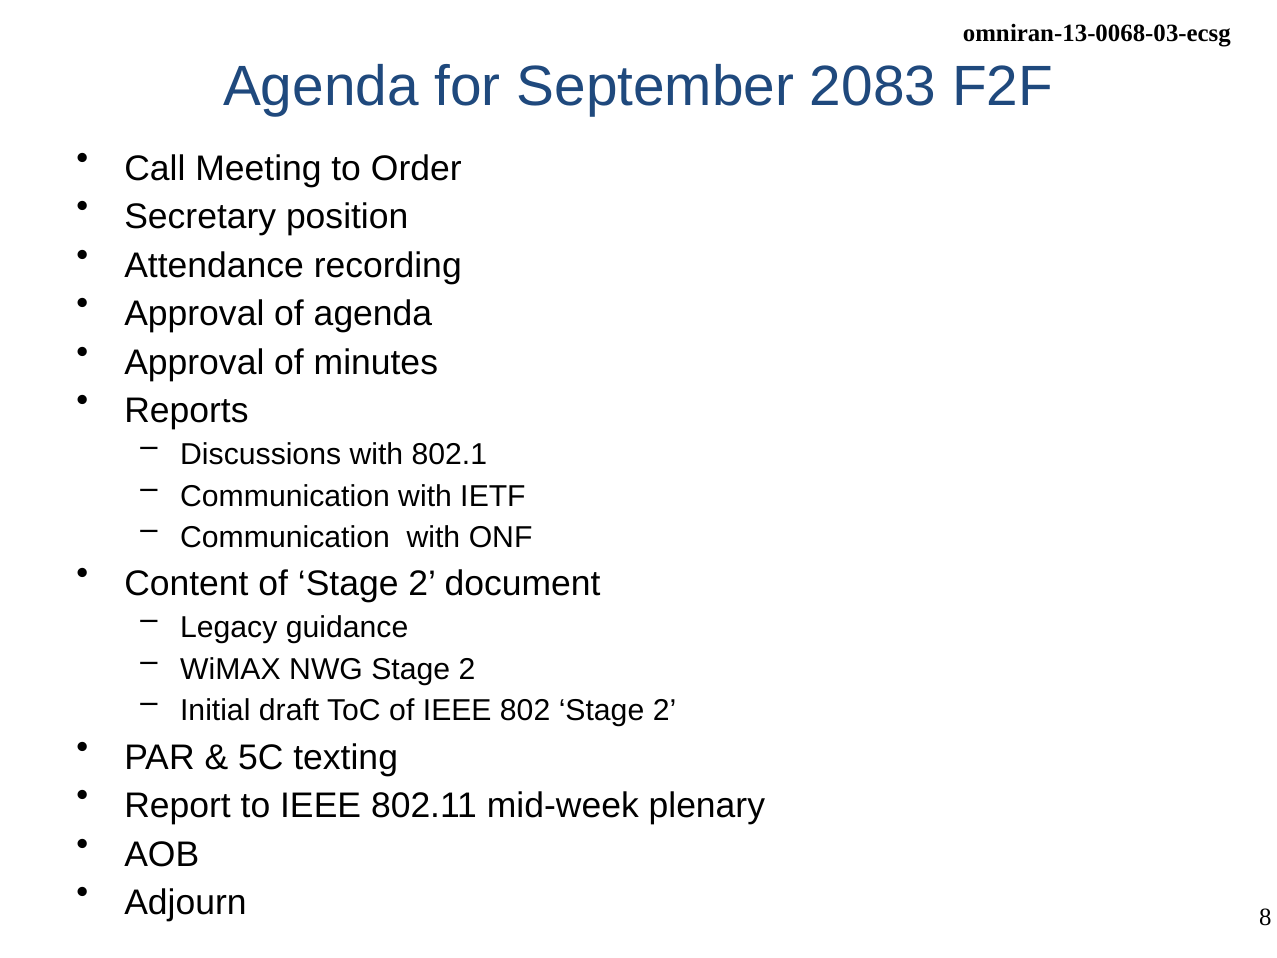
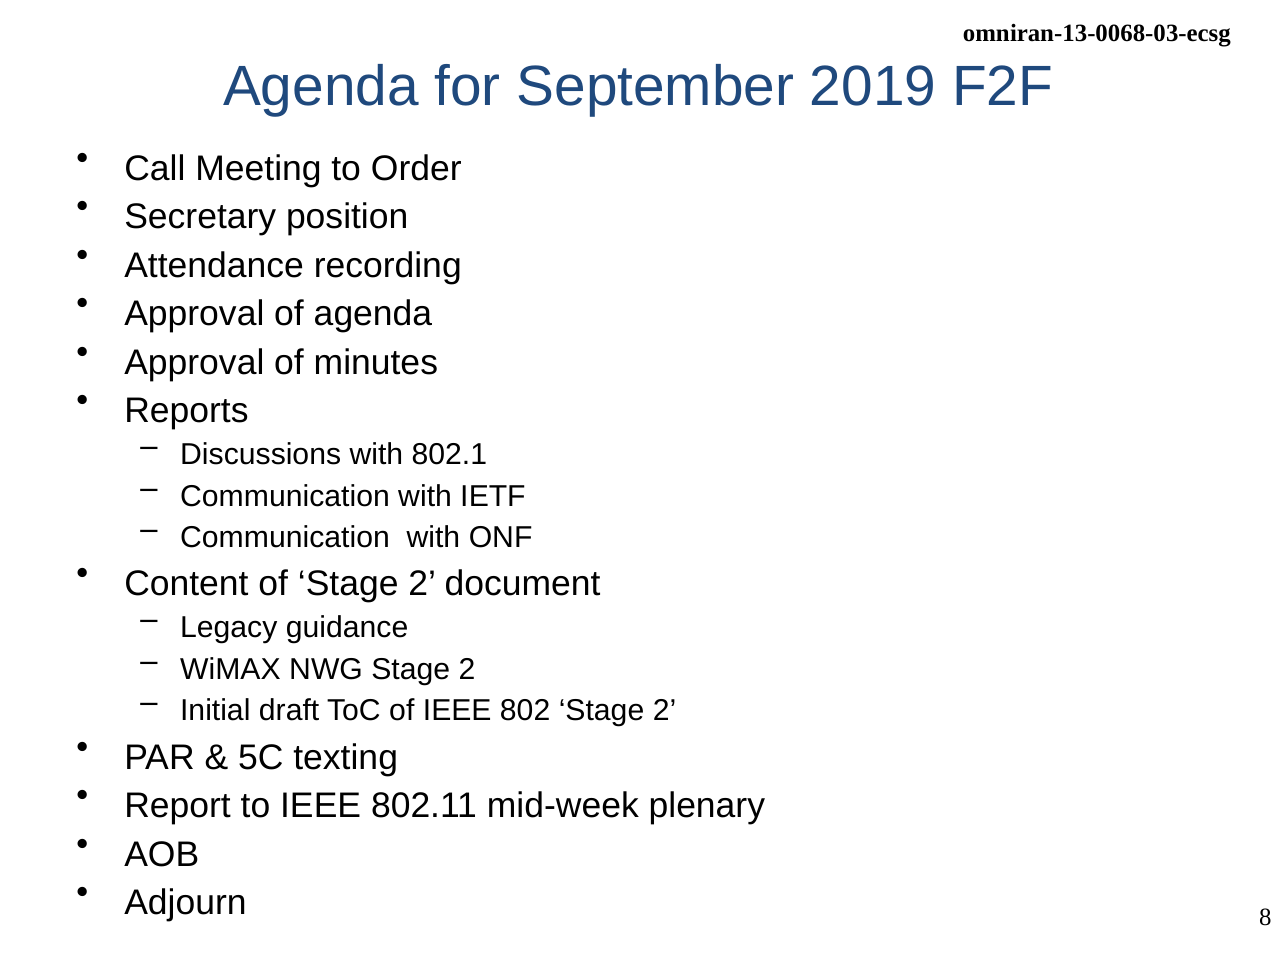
2083: 2083 -> 2019
